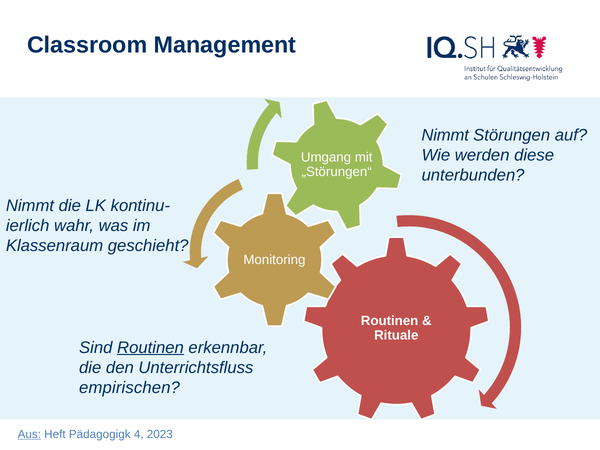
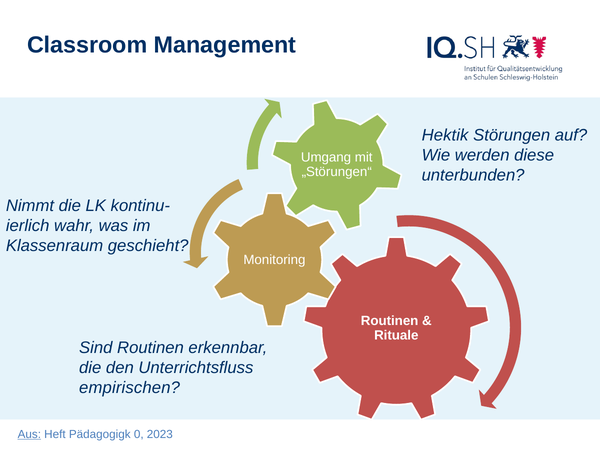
Nimmt at (445, 135): Nimmt -> Hektik
Routinen at (150, 348) underline: present -> none
4: 4 -> 0
